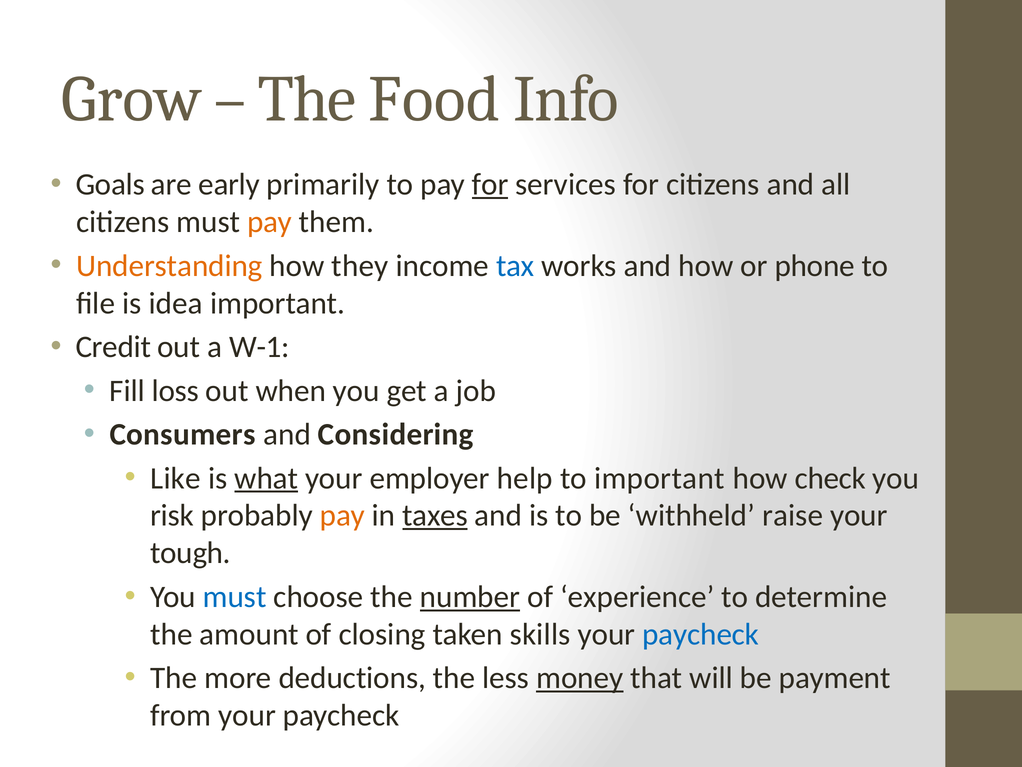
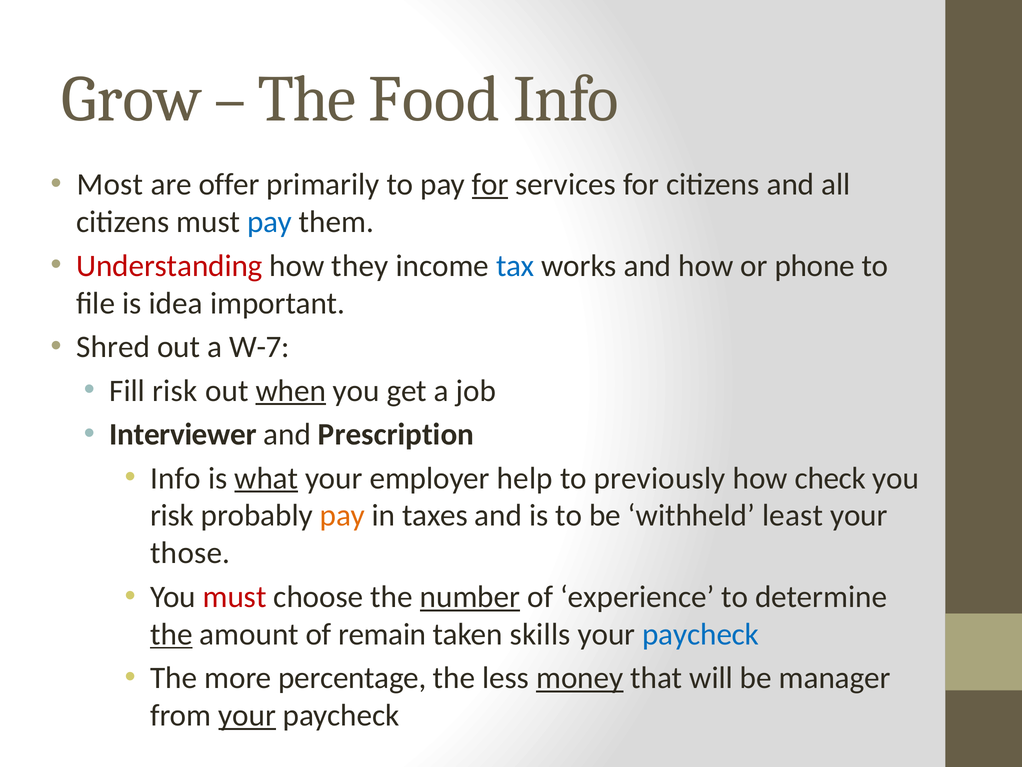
Goals: Goals -> Most
early: early -> offer
pay at (270, 222) colour: orange -> blue
Understanding colour: orange -> red
Credit: Credit -> Shred
W-1: W-1 -> W-7
Fill loss: loss -> risk
when underline: none -> present
Consumers: Consumers -> Interviewer
Considering: Considering -> Prescription
Like at (176, 478): Like -> Info
to important: important -> previously
taxes underline: present -> none
raise: raise -> least
tough: tough -> those
must at (235, 596) colour: blue -> red
the at (171, 634) underline: none -> present
closing: closing -> remain
deductions: deductions -> percentage
payment: payment -> manager
your at (247, 715) underline: none -> present
